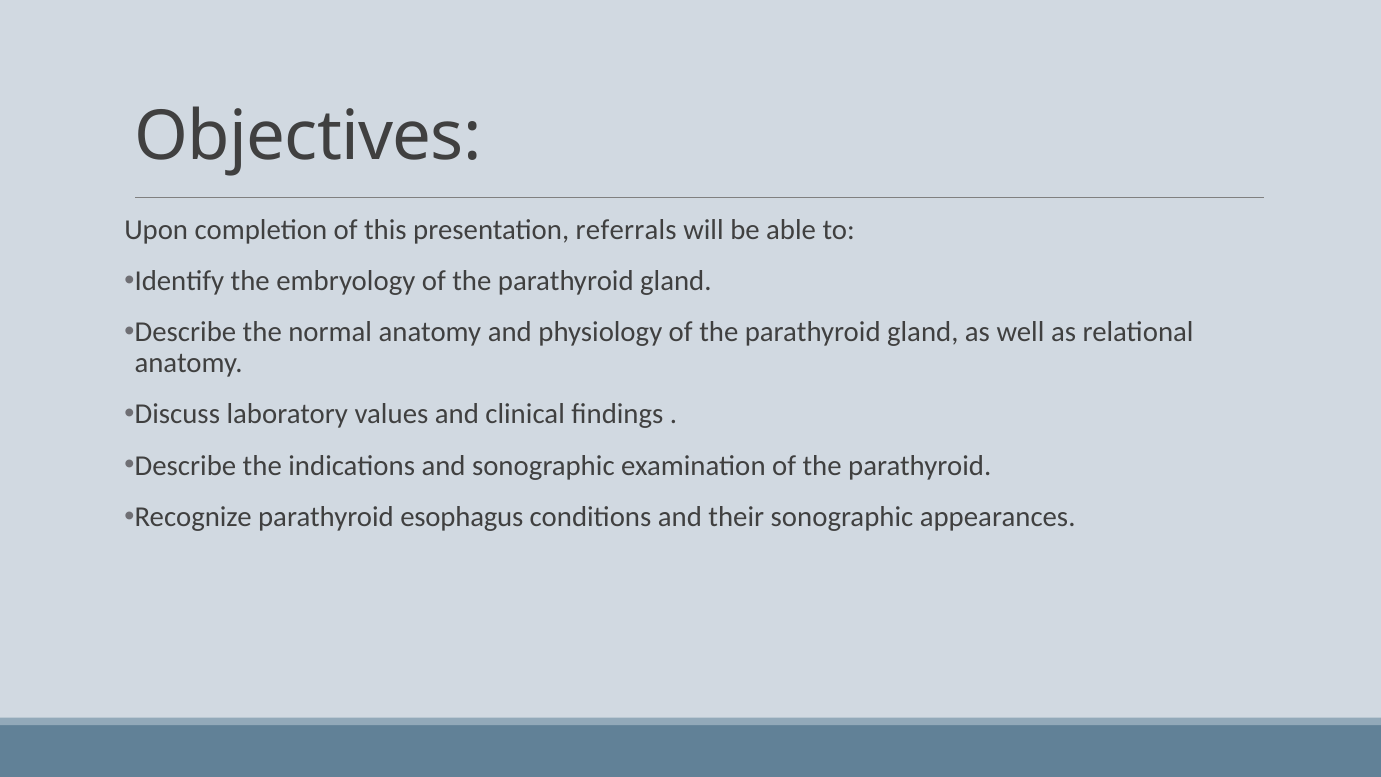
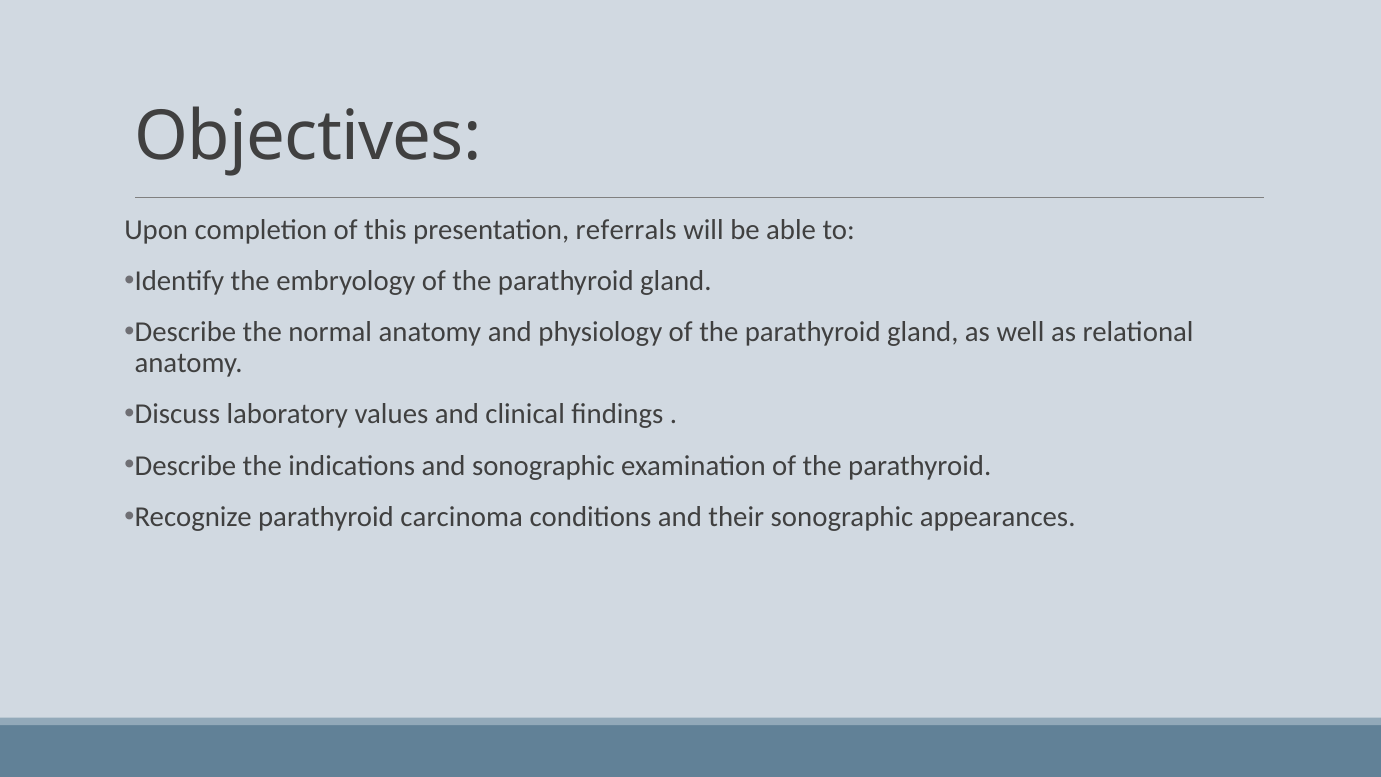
esophagus: esophagus -> carcinoma
